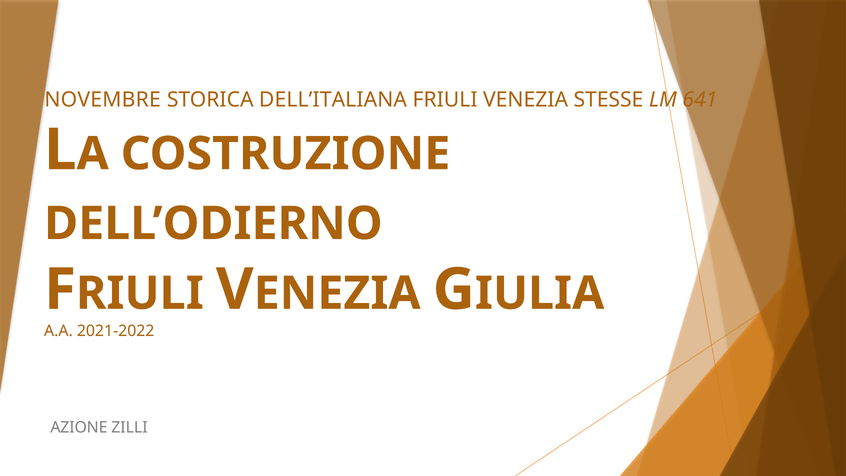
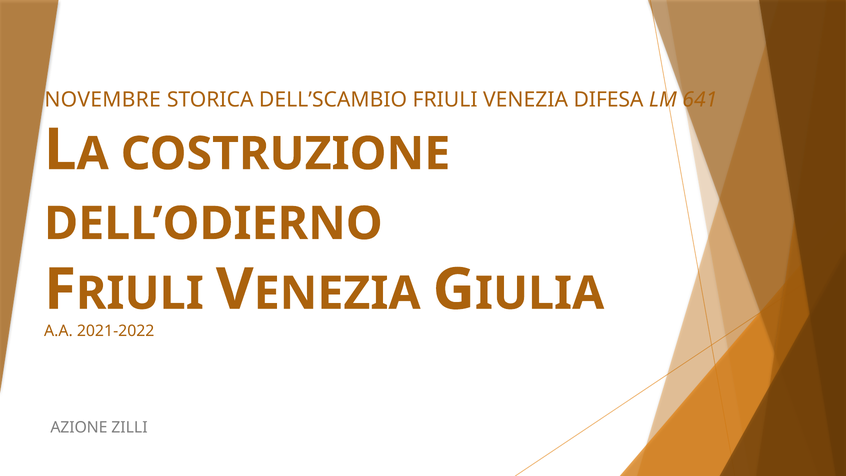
DELL’ITALIANA: DELL’ITALIANA -> DELL’SCAMBIO
STESSE: STESSE -> DIFESA
